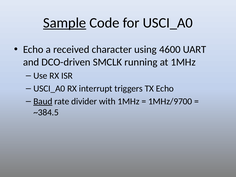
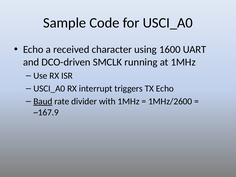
Sample underline: present -> none
4600: 4600 -> 1600
1MHz/9700: 1MHz/9700 -> 1MHz/2600
~384.5: ~384.5 -> ~167.9
